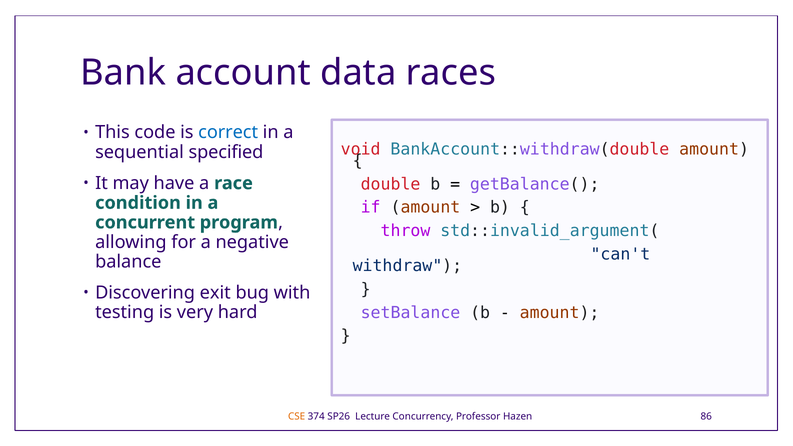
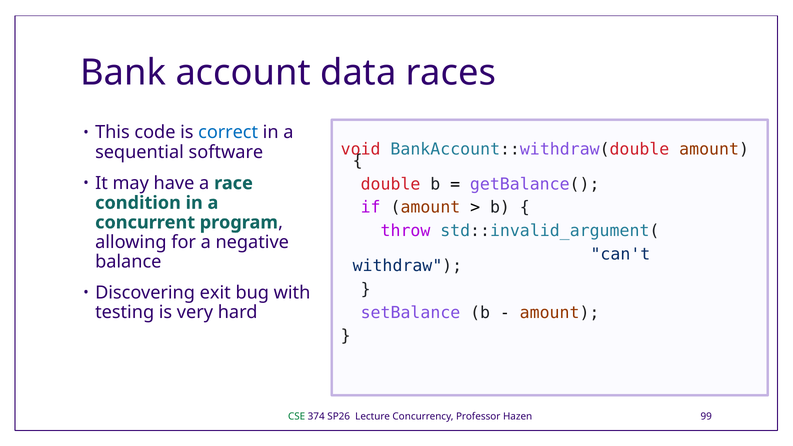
specified: specified -> software
CSE colour: orange -> green
86: 86 -> 99
